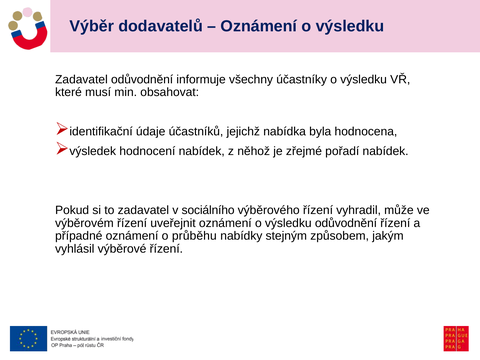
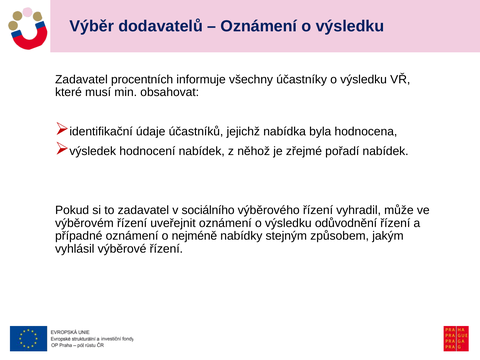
Zadavatel odůvodnění: odůvodnění -> procentních
průběhu: průběhu -> nejméně
